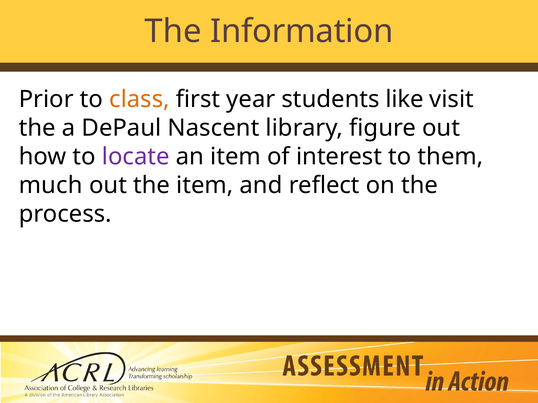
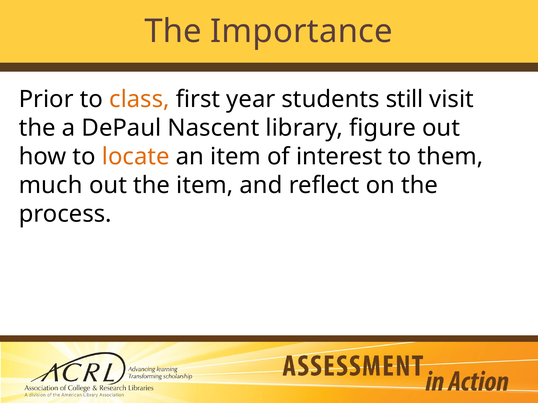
Information: Information -> Importance
like: like -> still
locate colour: purple -> orange
